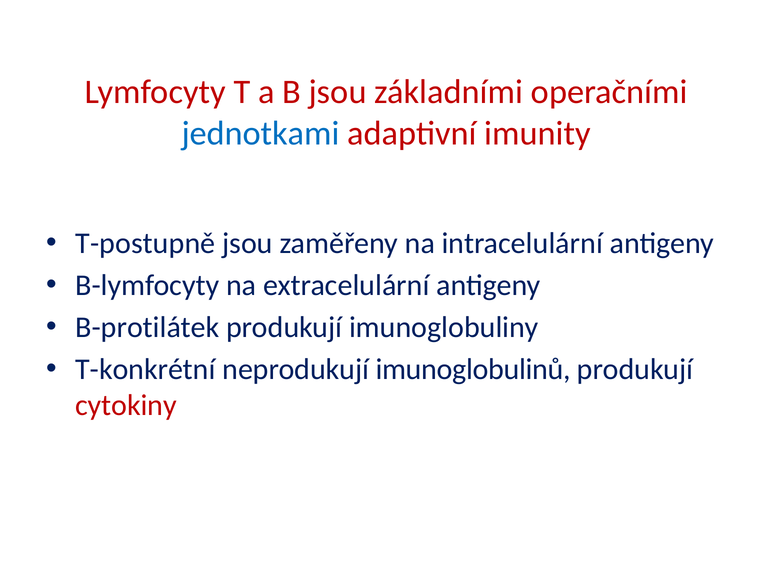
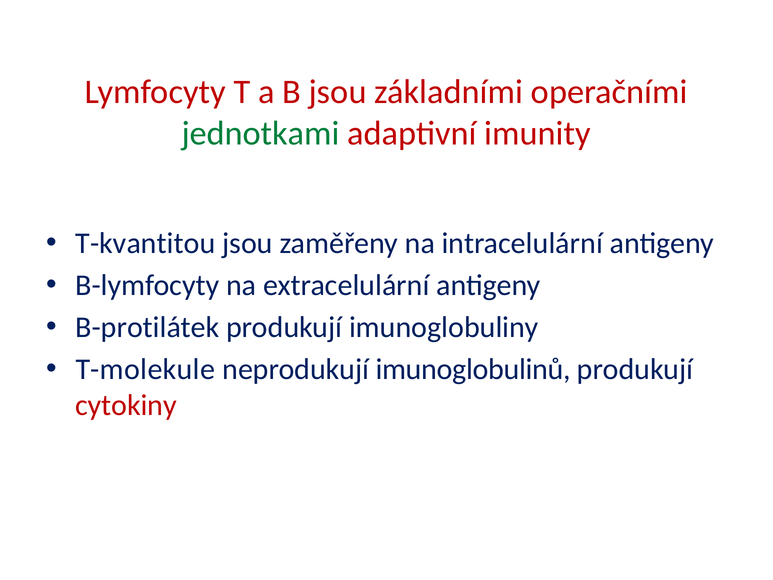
jednotkami colour: blue -> green
T-postupně: T-postupně -> T-kvantitou
T-konkrétní: T-konkrétní -> T-molekule
